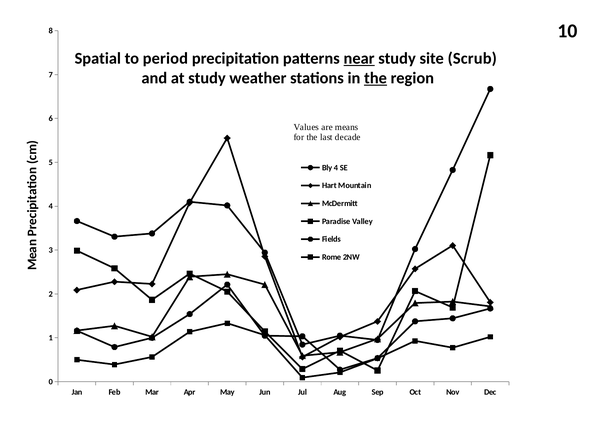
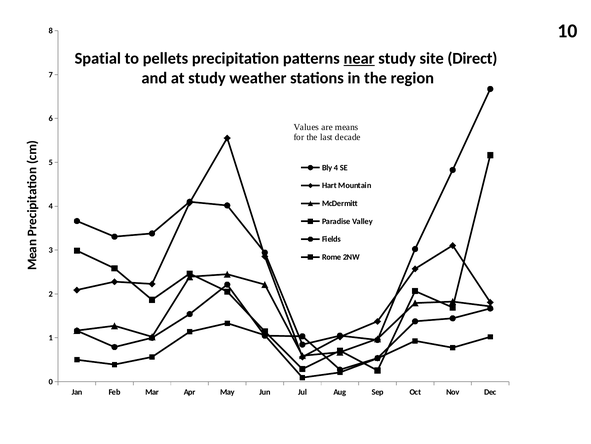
period: period -> pellets
Scrub: Scrub -> Direct
the at (376, 78) underline: present -> none
